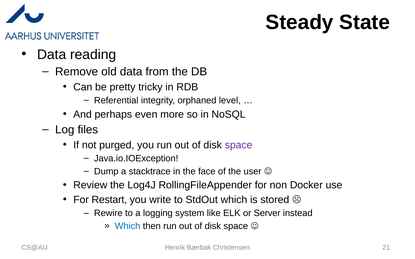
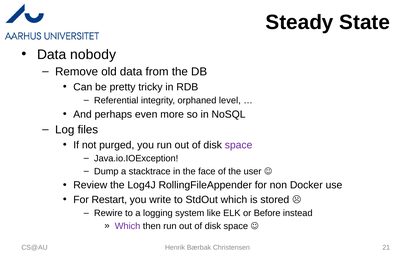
reading: reading -> nobody
Server: Server -> Before
Which at (128, 226) colour: blue -> purple
